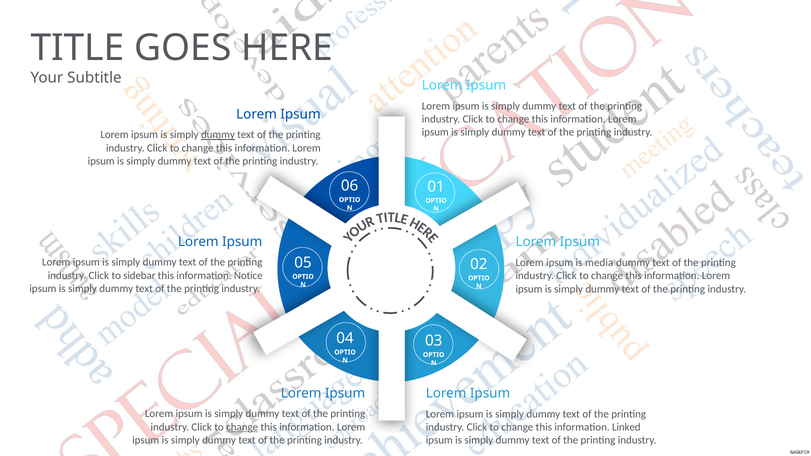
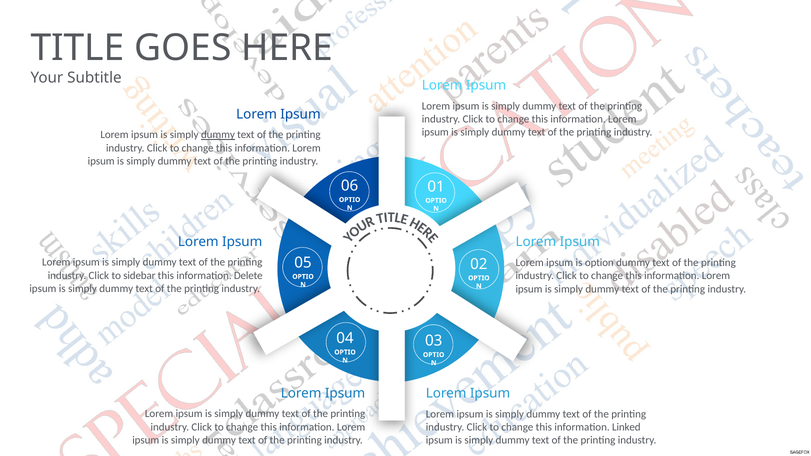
media: media -> option
Notice: Notice -> Delete
change at (242, 427) underline: present -> none
